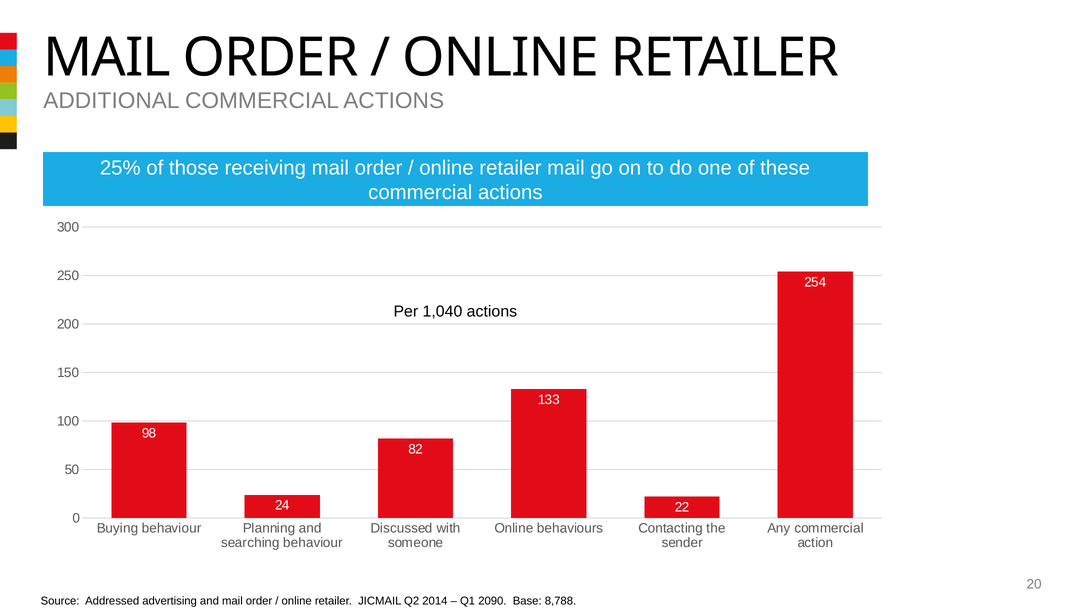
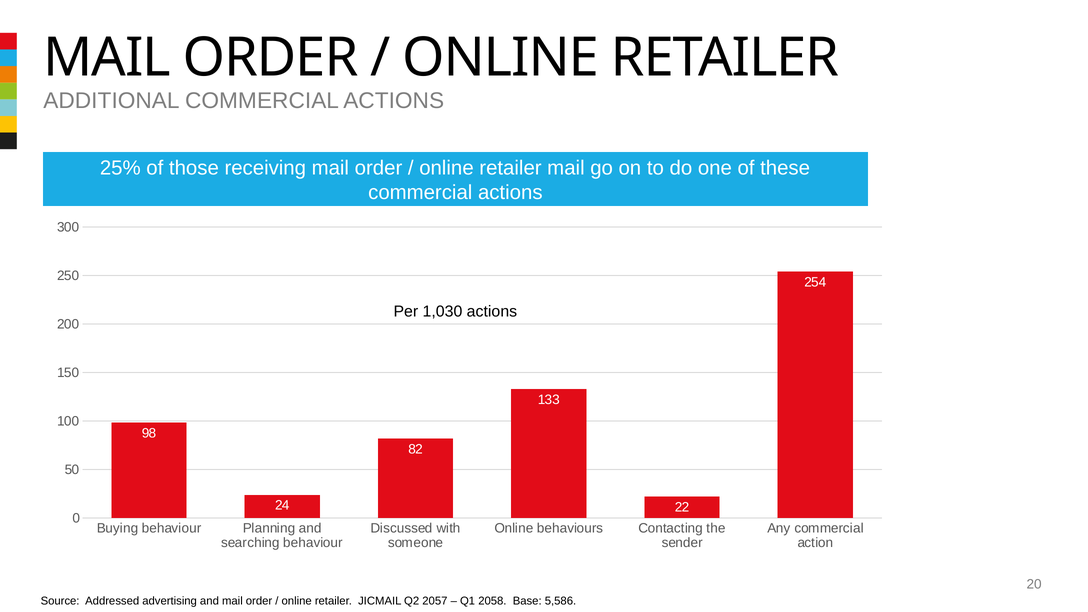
1,040: 1,040 -> 1,030
2014: 2014 -> 2057
2090: 2090 -> 2058
8,788: 8,788 -> 5,586
